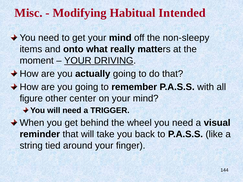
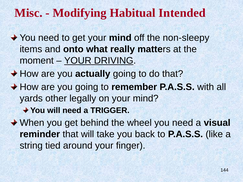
figure: figure -> yards
center: center -> legally
